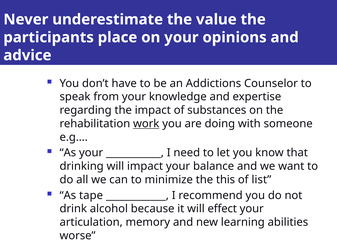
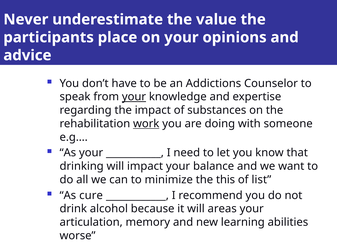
your at (134, 97) underline: none -> present
tape: tape -> cure
effect: effect -> areas
